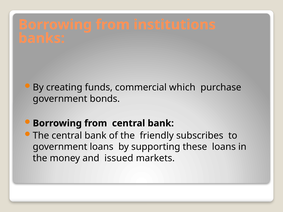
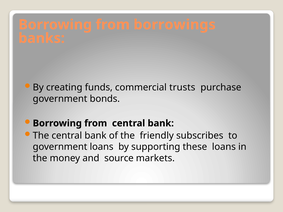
institutions: institutions -> borrowings
which: which -> trusts
issued: issued -> source
